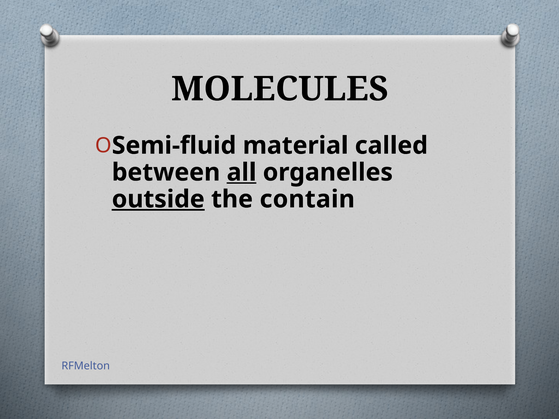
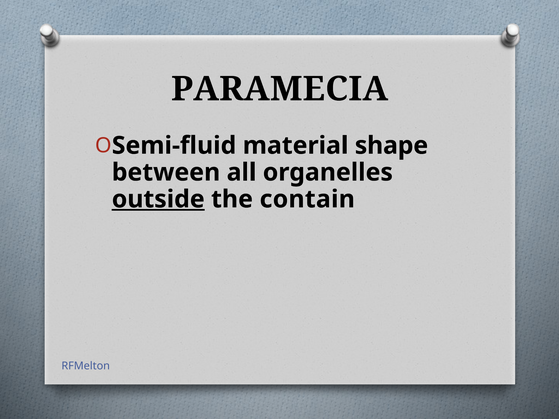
MOLECULES: MOLECULES -> PARAMECIA
called: called -> shape
all underline: present -> none
